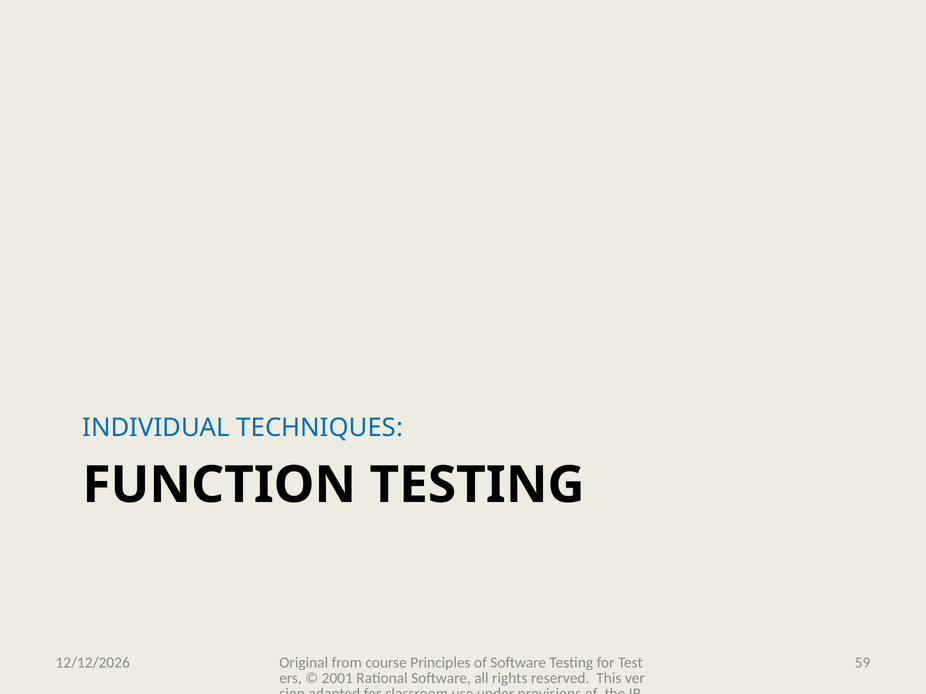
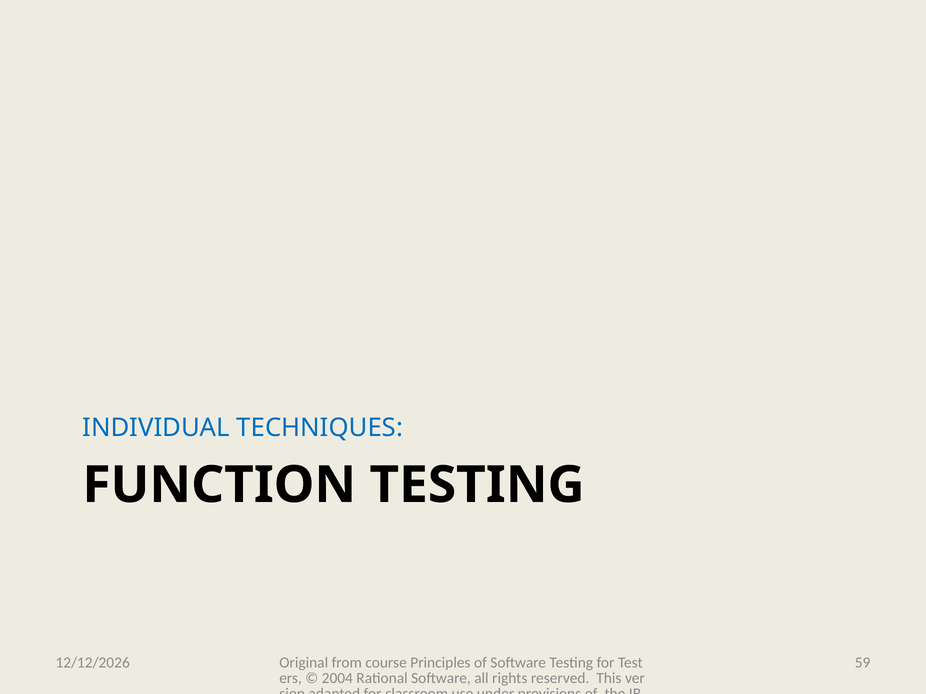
2001: 2001 -> 2004
